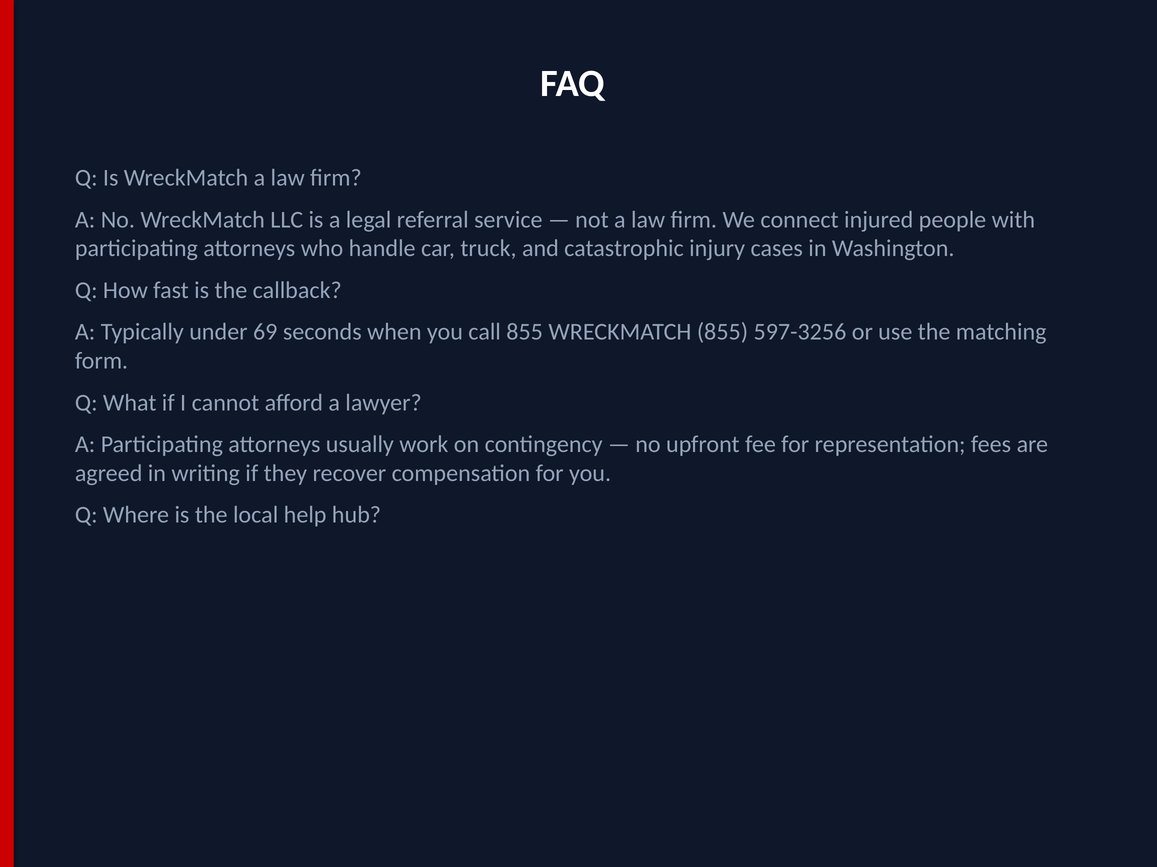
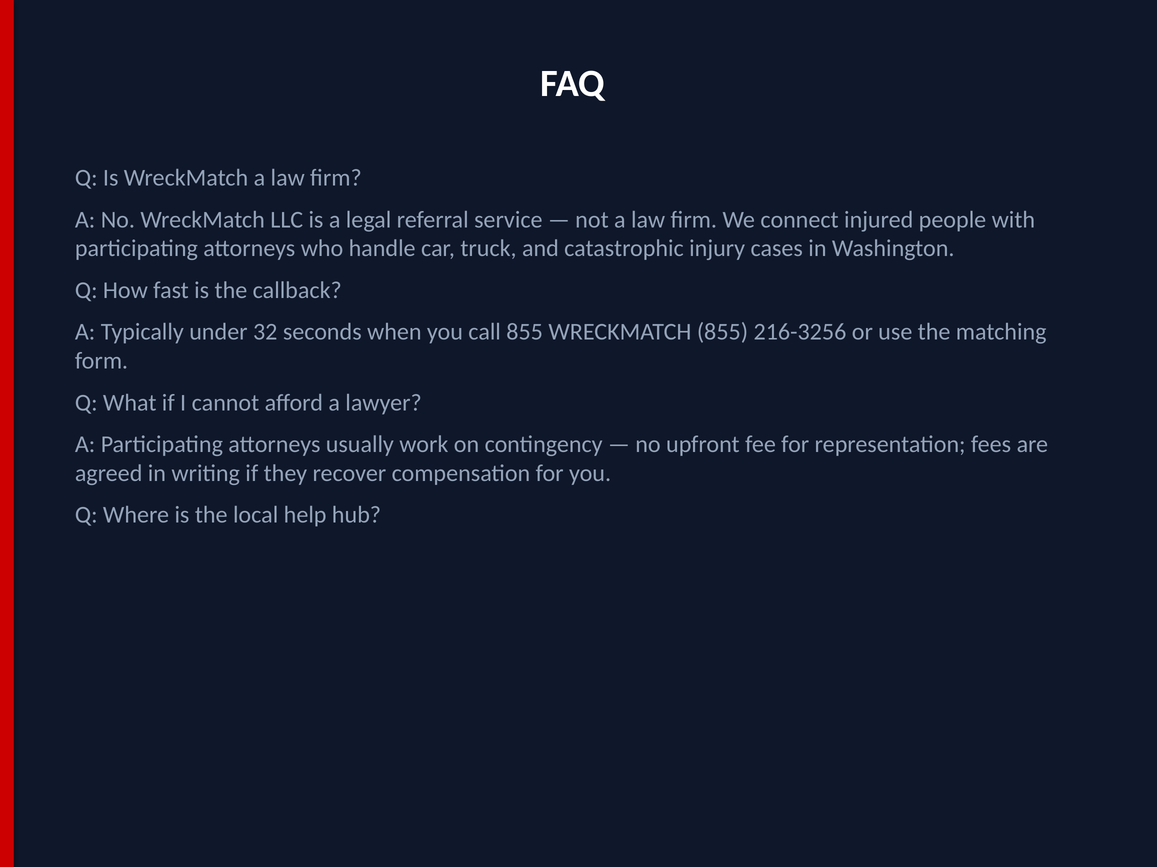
69: 69 -> 32
597-3256: 597-3256 -> 216-3256
